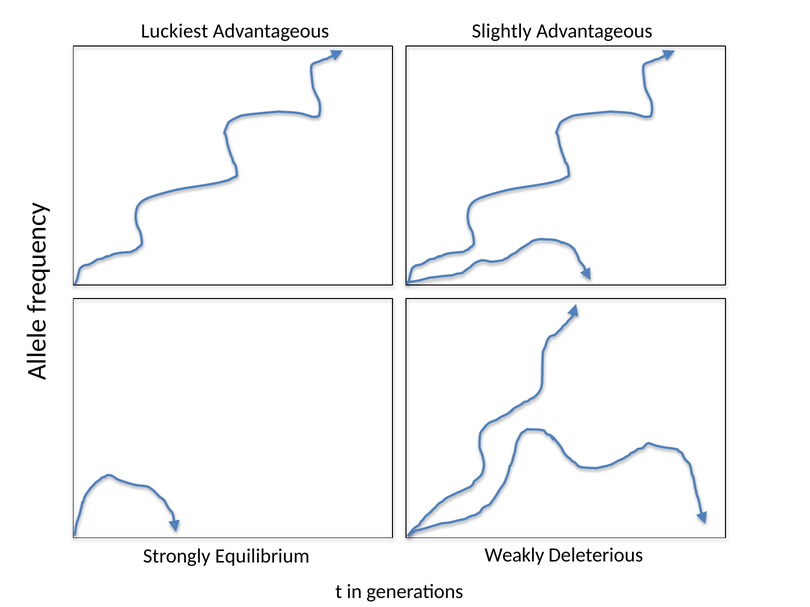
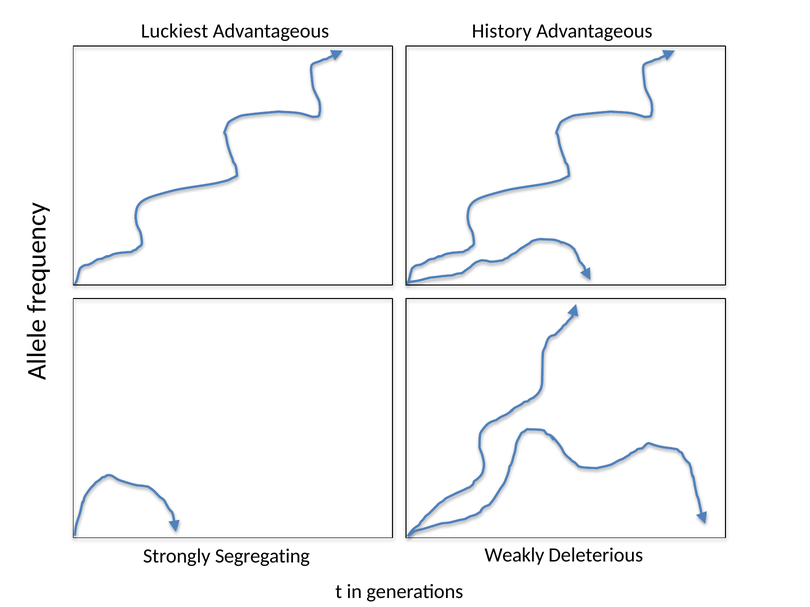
Slightly: Slightly -> History
Equilibrium: Equilibrium -> Segregating
